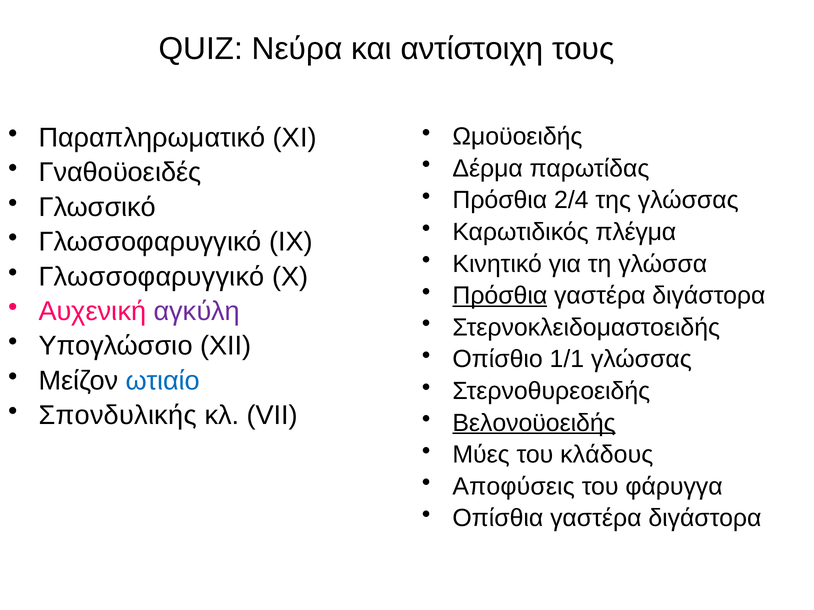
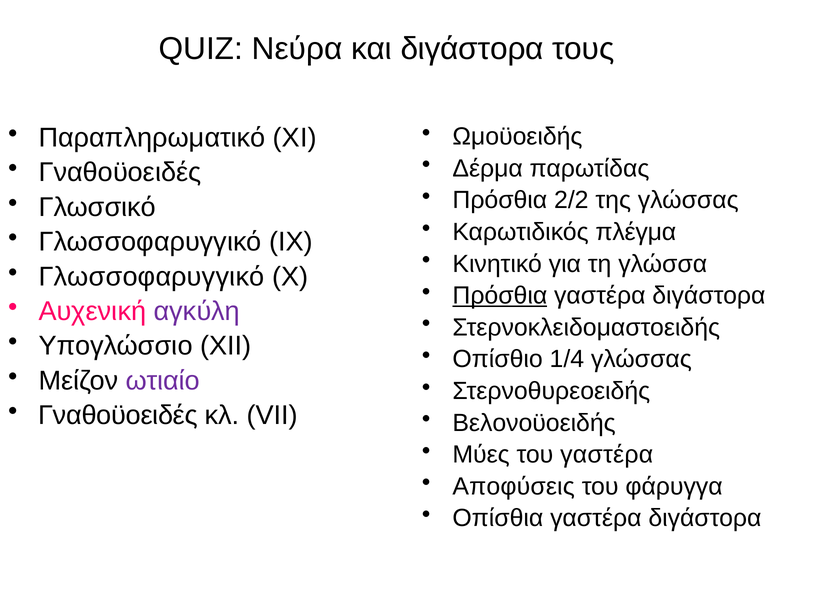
και αντίστοιχη: αντίστοιχη -> διγάστορα
2/4: 2/4 -> 2/2
1/1: 1/1 -> 1/4
ωτιαίο colour: blue -> purple
Σπονδυλικής at (118, 416): Σπονδυλικής -> Γναθοϋοειδές
Βελονοϋοειδής underline: present -> none
του κλάδους: κλάδους -> γαστέρα
